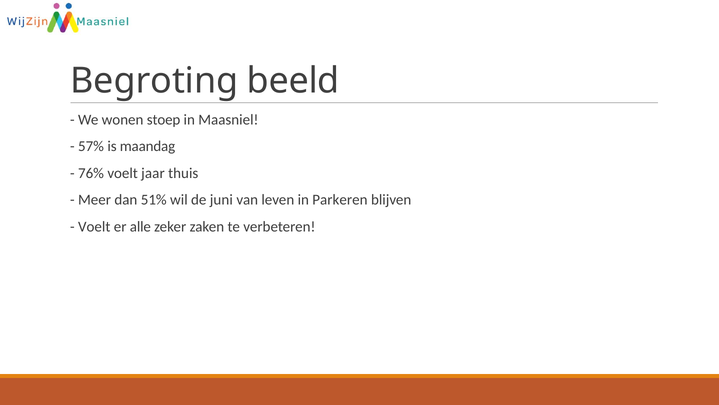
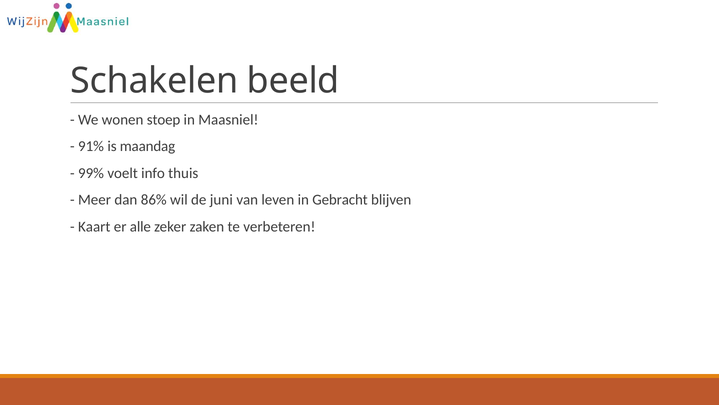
Begroting: Begroting -> Schakelen
57%: 57% -> 91%
76%: 76% -> 99%
jaar: jaar -> info
51%: 51% -> 86%
Parkeren: Parkeren -> Gebracht
Voelt at (94, 226): Voelt -> Kaart
